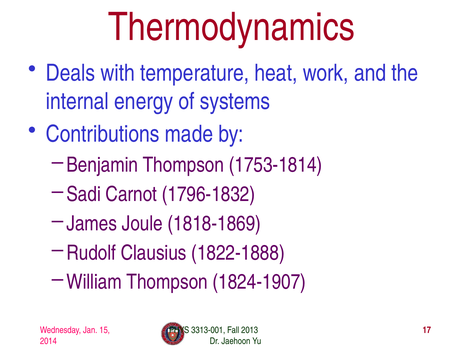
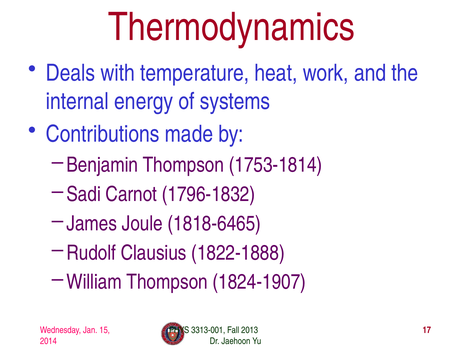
1818-1869: 1818-1869 -> 1818-6465
